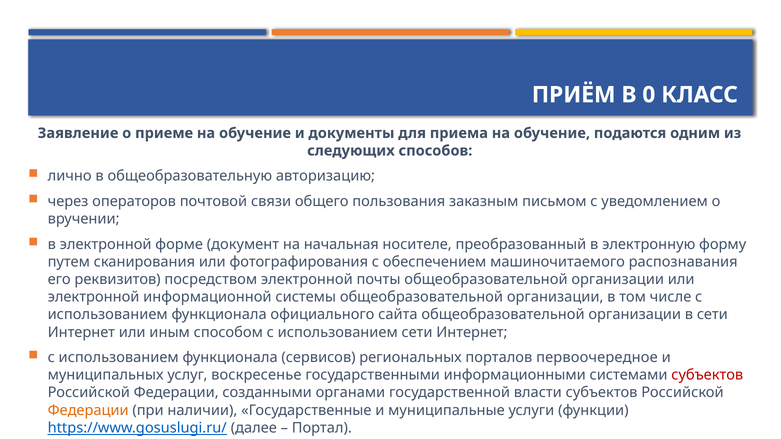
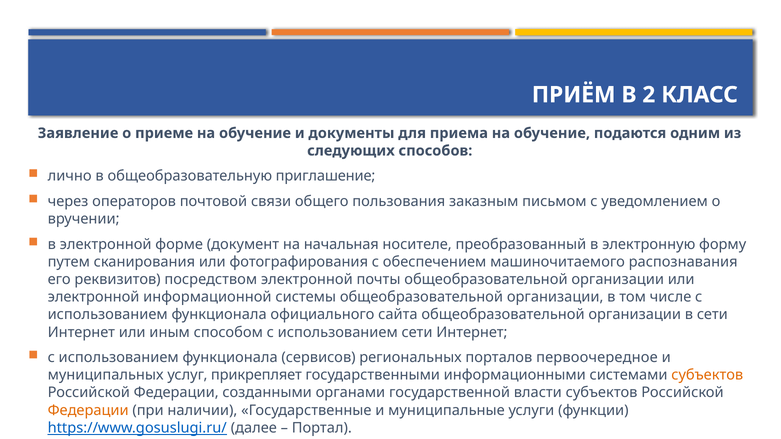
0: 0 -> 2
авторизацию: авторизацию -> приглашение
воскресенье: воскресенье -> прикрепляет
субъектов at (707, 375) colour: red -> orange
